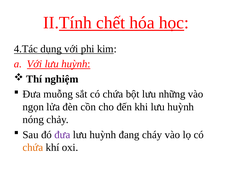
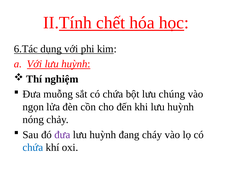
4.Tác: 4.Tác -> 6.Tác
những: những -> chúng
chứa at (33, 147) colour: orange -> blue
